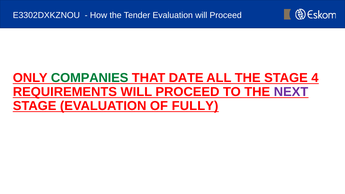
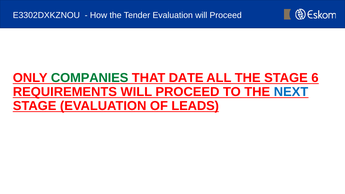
4: 4 -> 6
NEXT colour: purple -> blue
FULLY: FULLY -> LEADS
